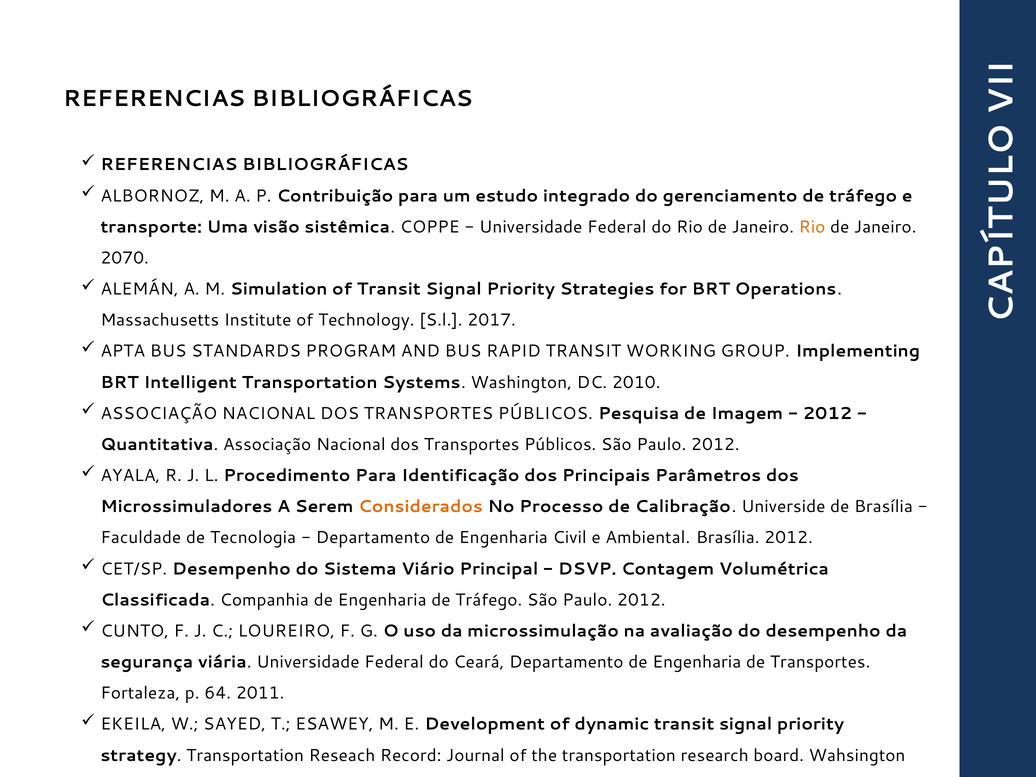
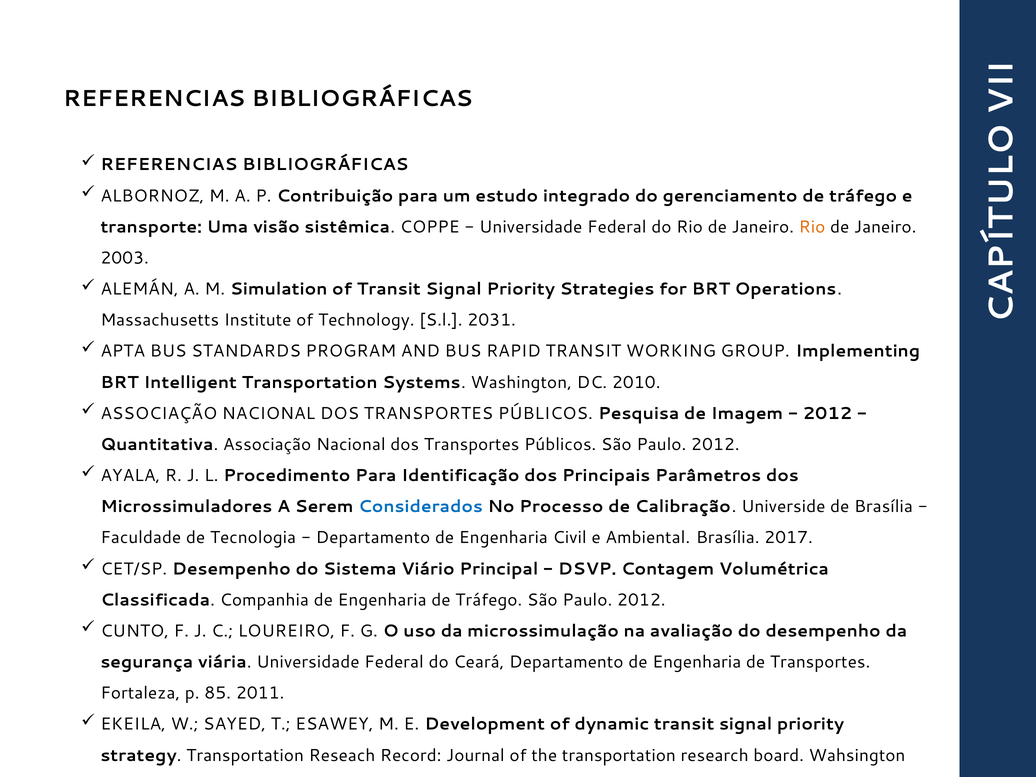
2070: 2070 -> 2003
2017: 2017 -> 2031
Considerados colour: orange -> blue
Brasília 2012: 2012 -> 2017
64: 64 -> 85
